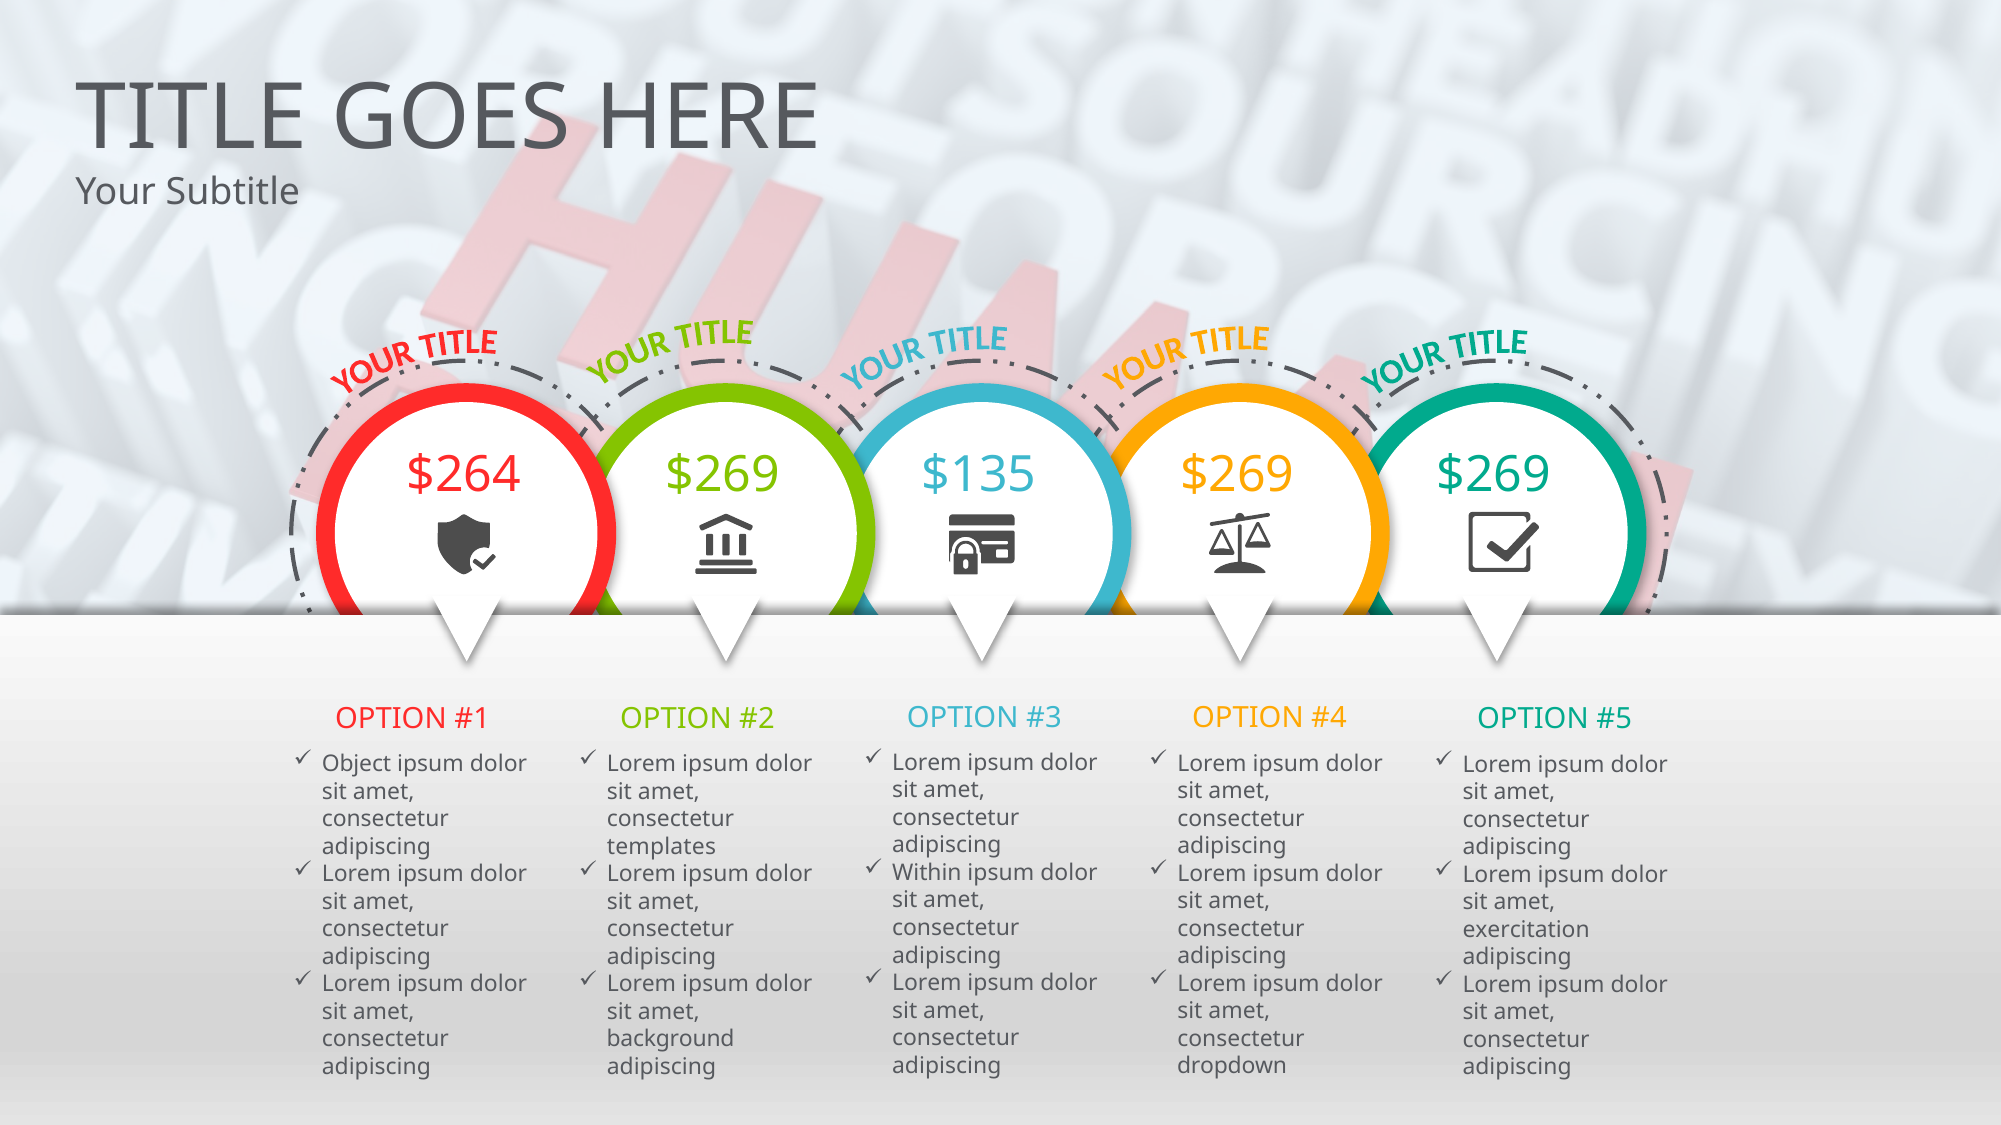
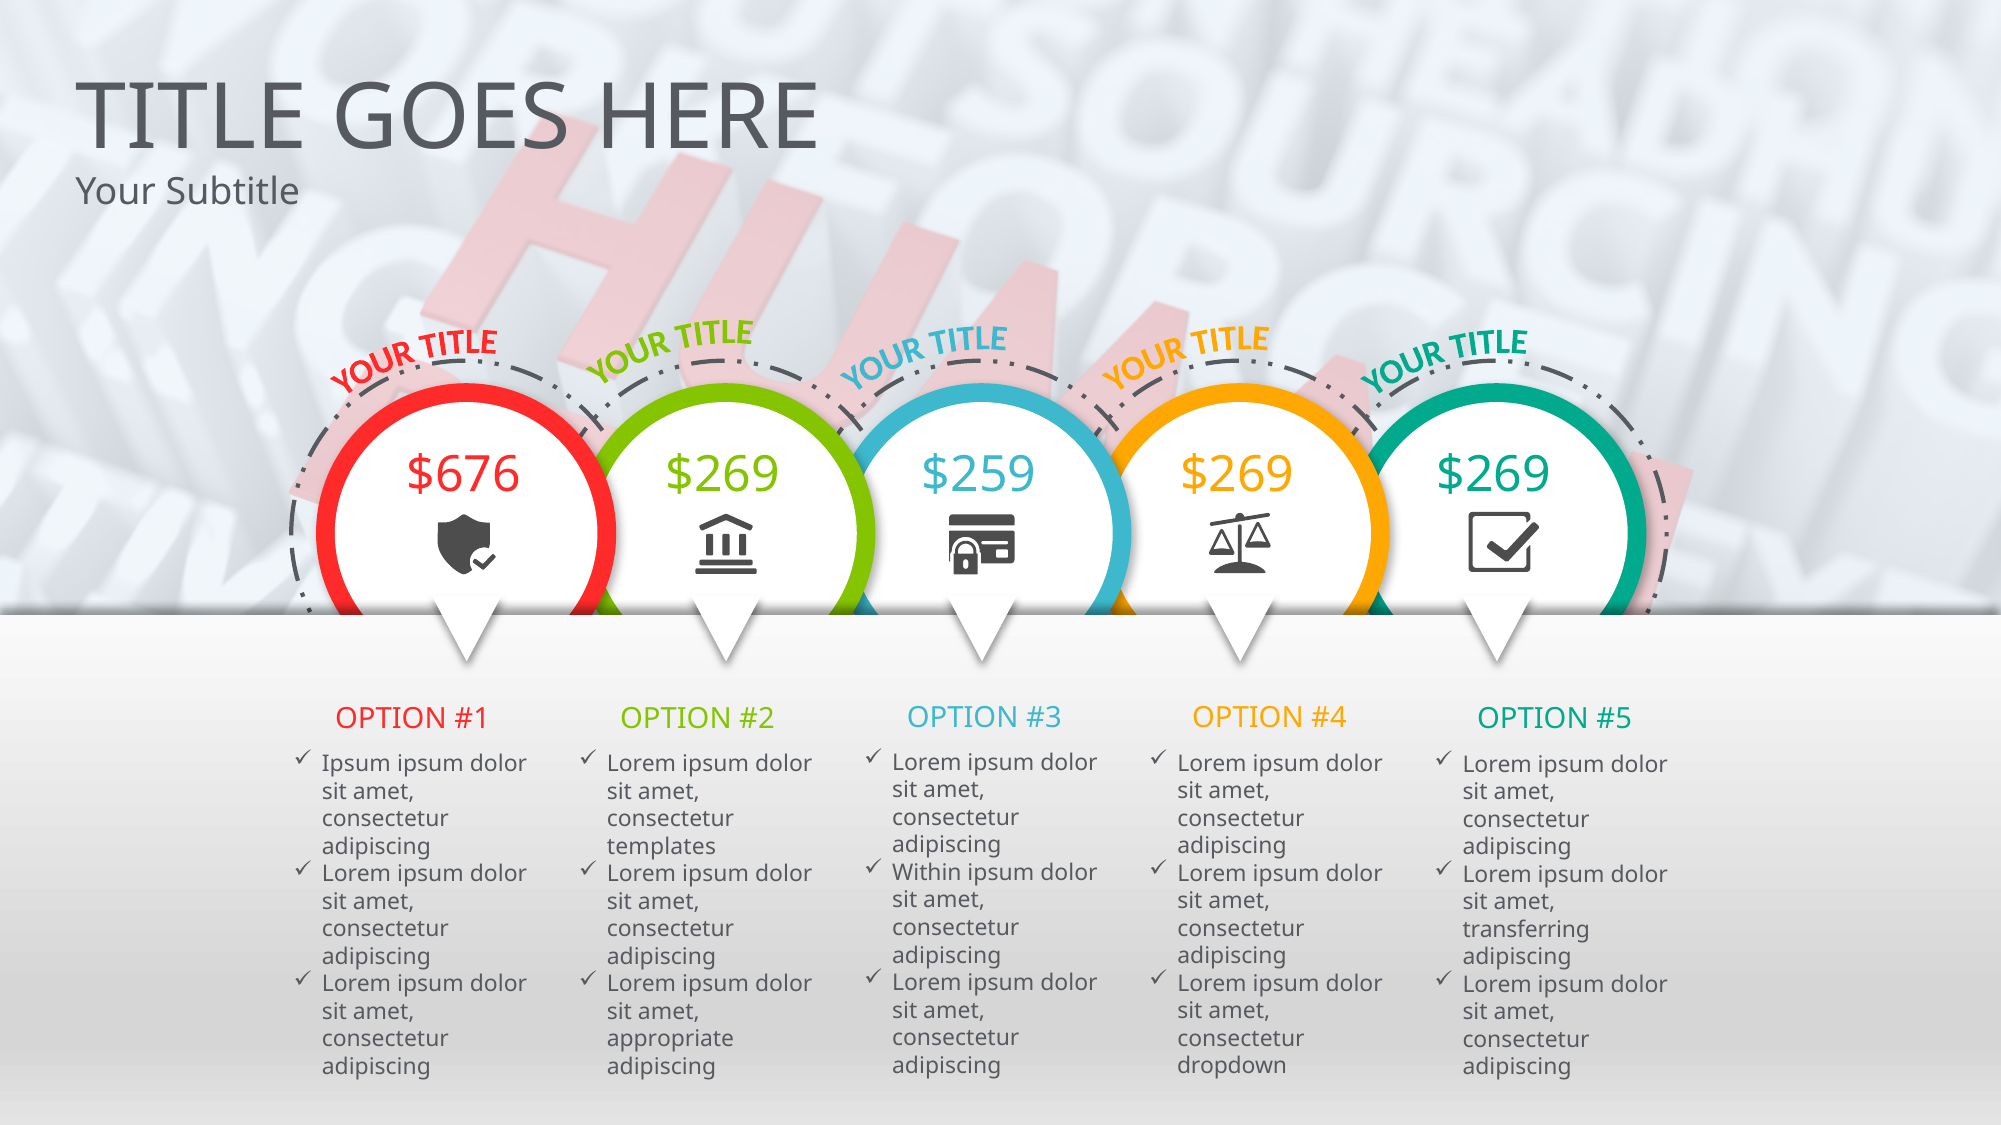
$264: $264 -> $676
$135: $135 -> $259
Object at (356, 764): Object -> Ipsum
exercitation: exercitation -> transferring
background: background -> appropriate
